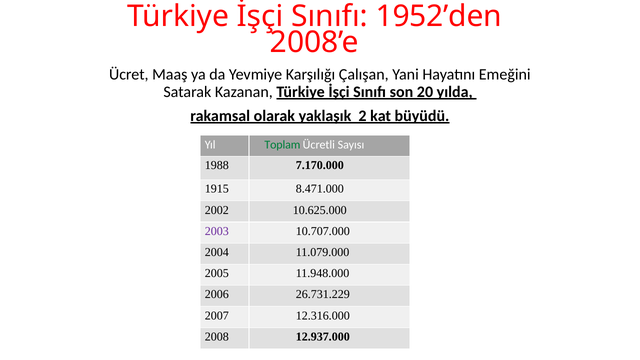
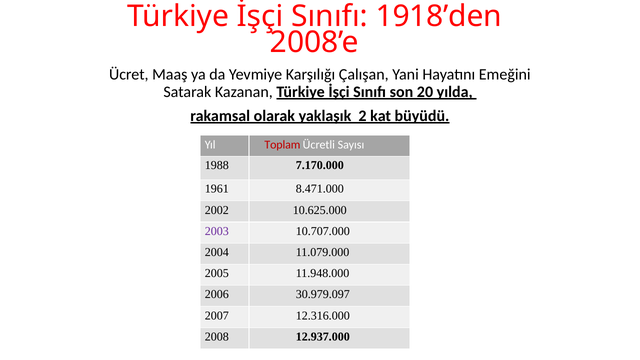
1952’den: 1952’den -> 1918’den
Toplam colour: green -> red
1915: 1915 -> 1961
26.731.229: 26.731.229 -> 30.979.097
